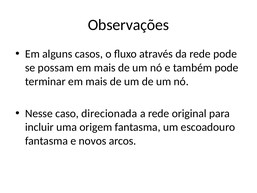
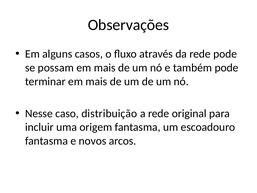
direcionada: direcionada -> distribuição
